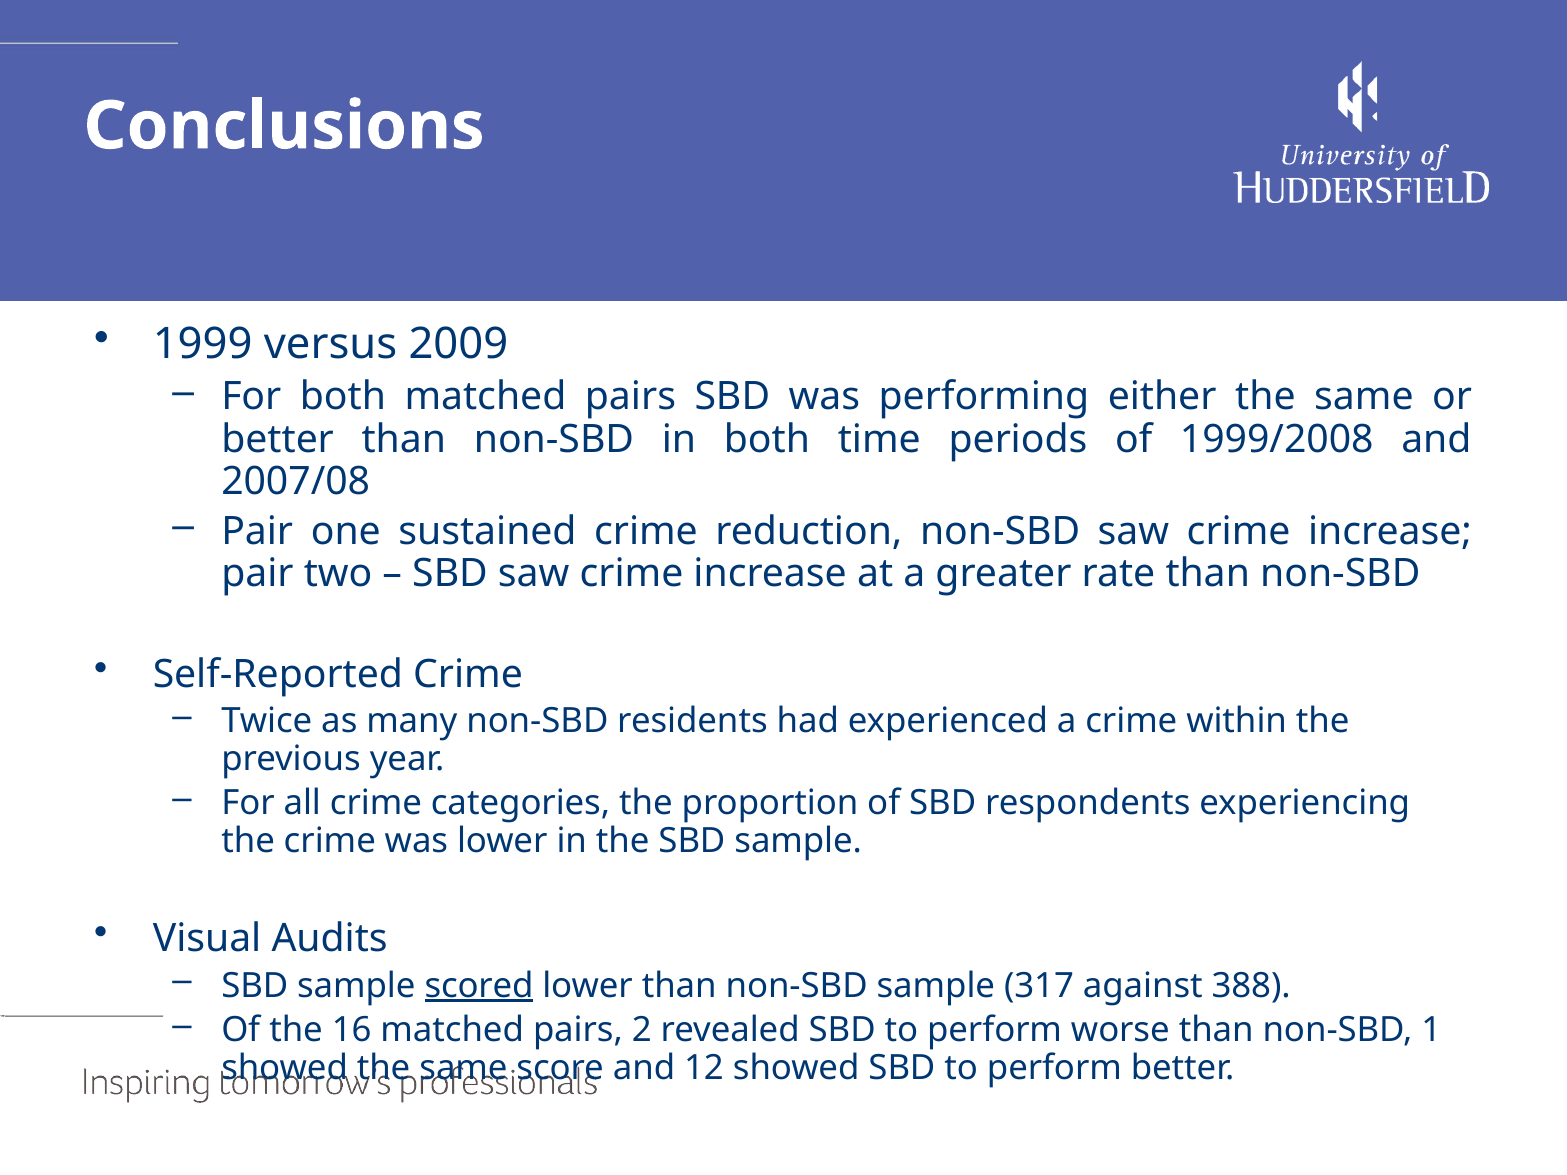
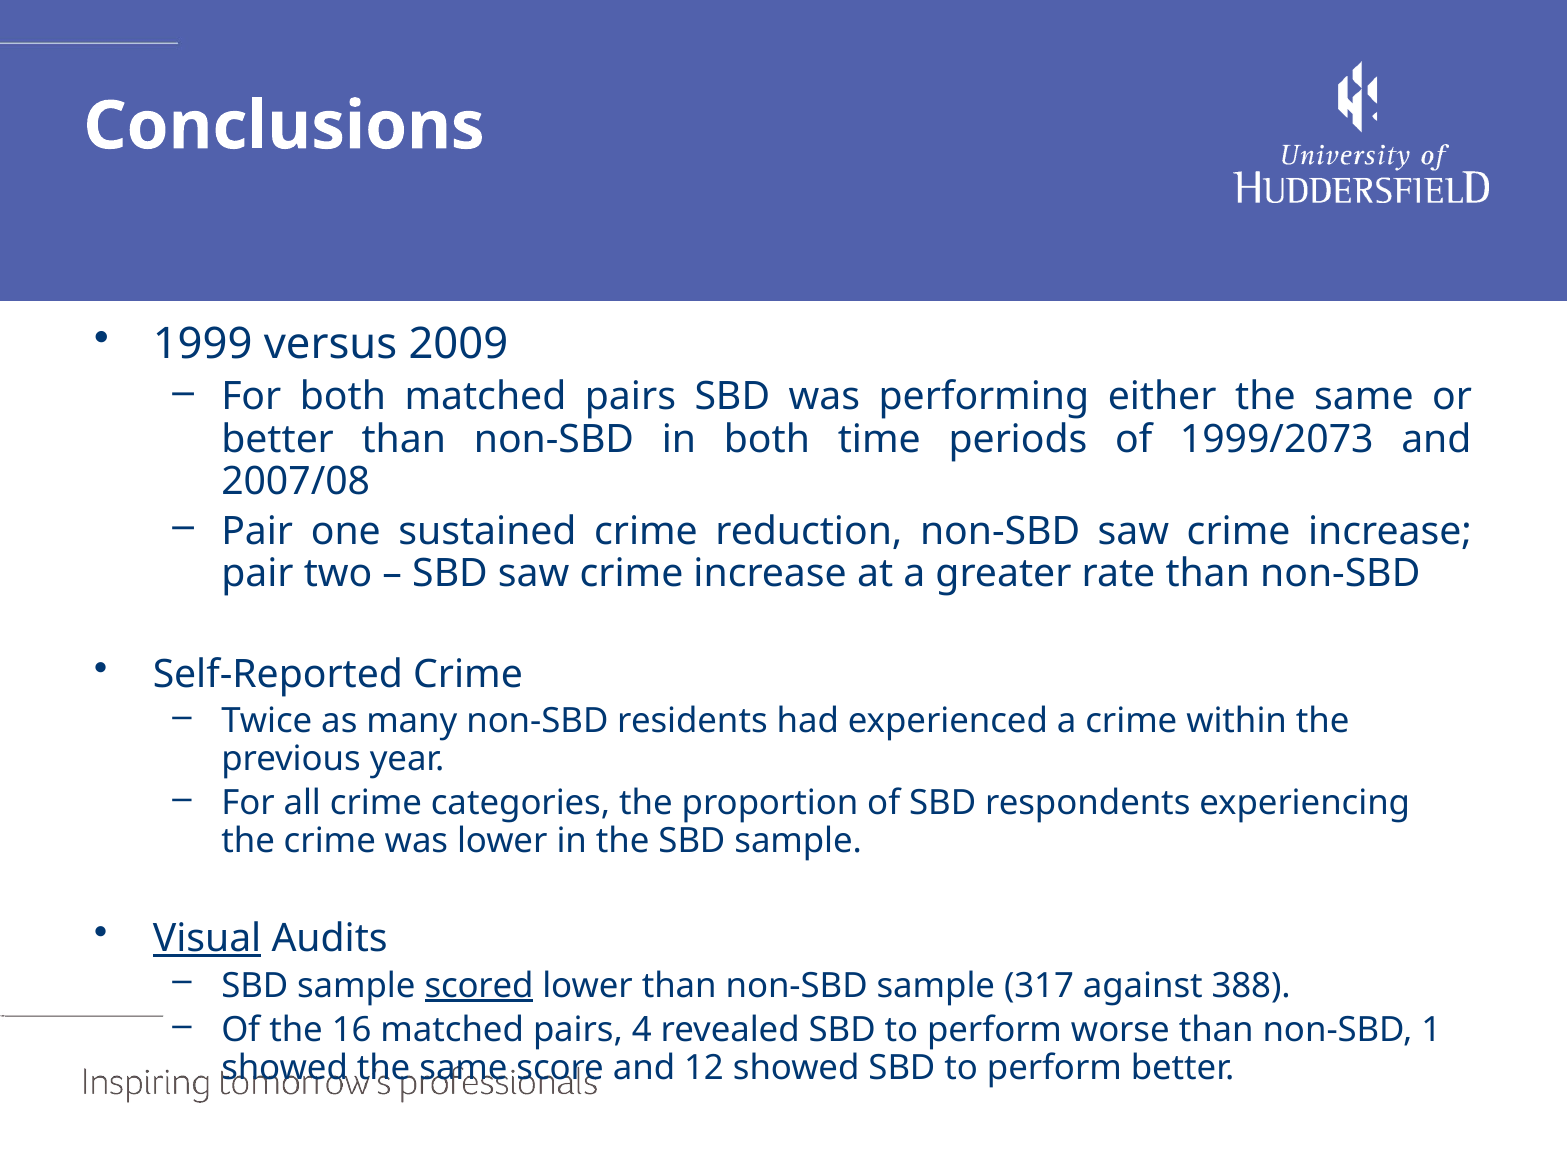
1999/2008: 1999/2008 -> 1999/2073
Visual underline: none -> present
2: 2 -> 4
